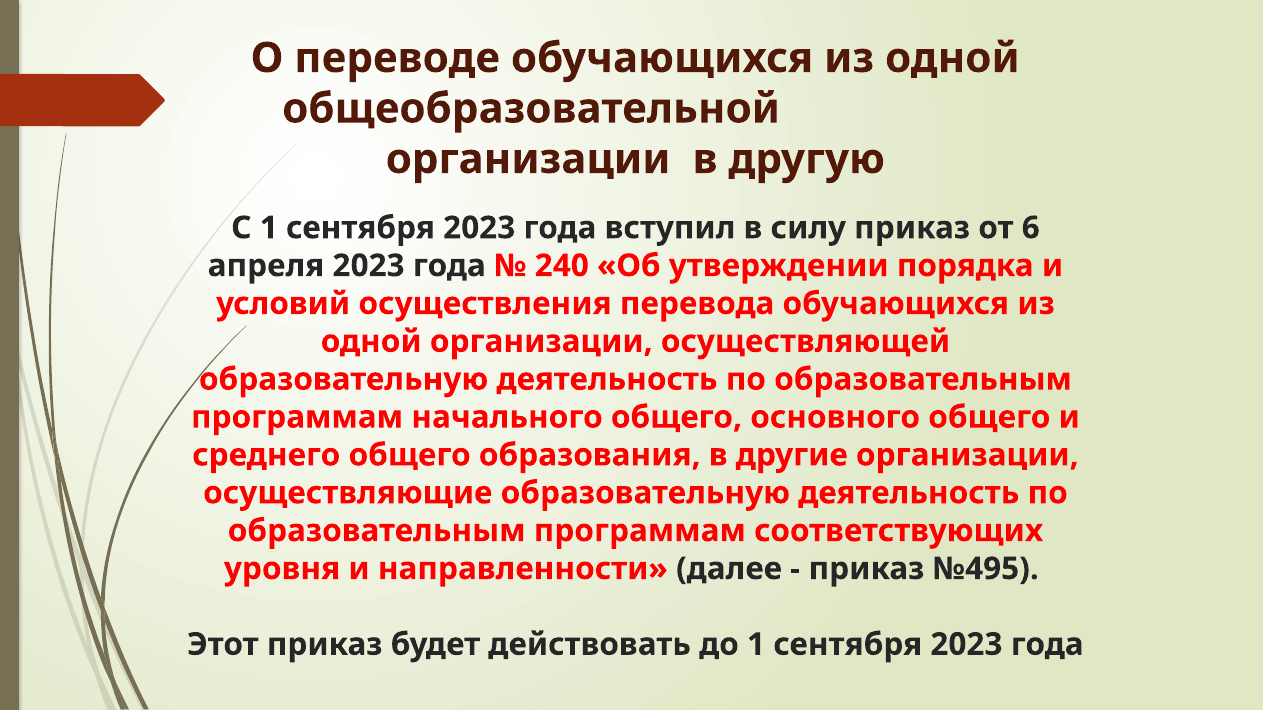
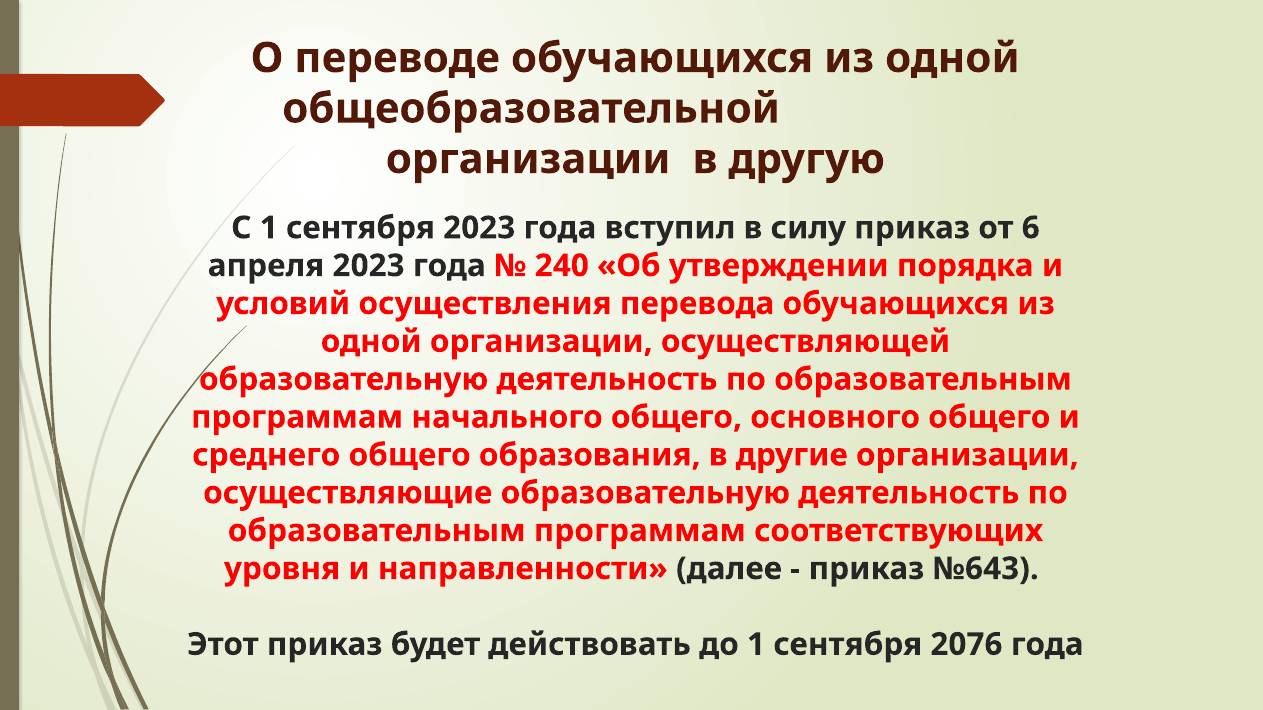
№495: №495 -> №643
до 1 сентября 2023: 2023 -> 2076
